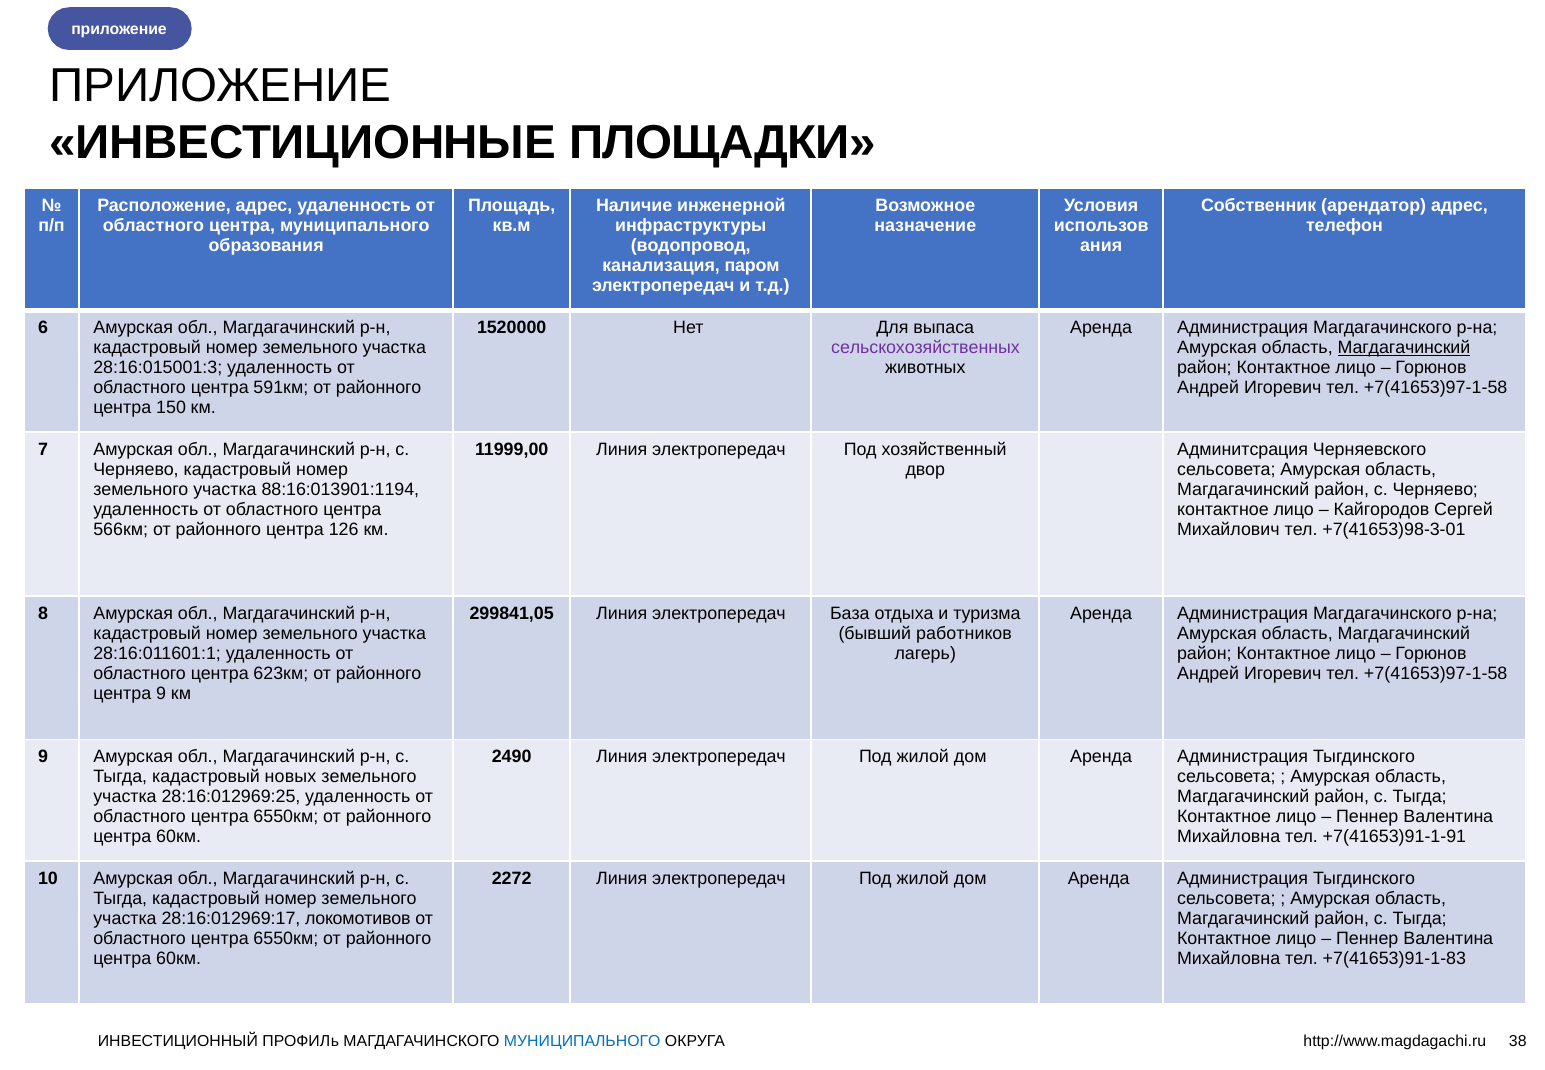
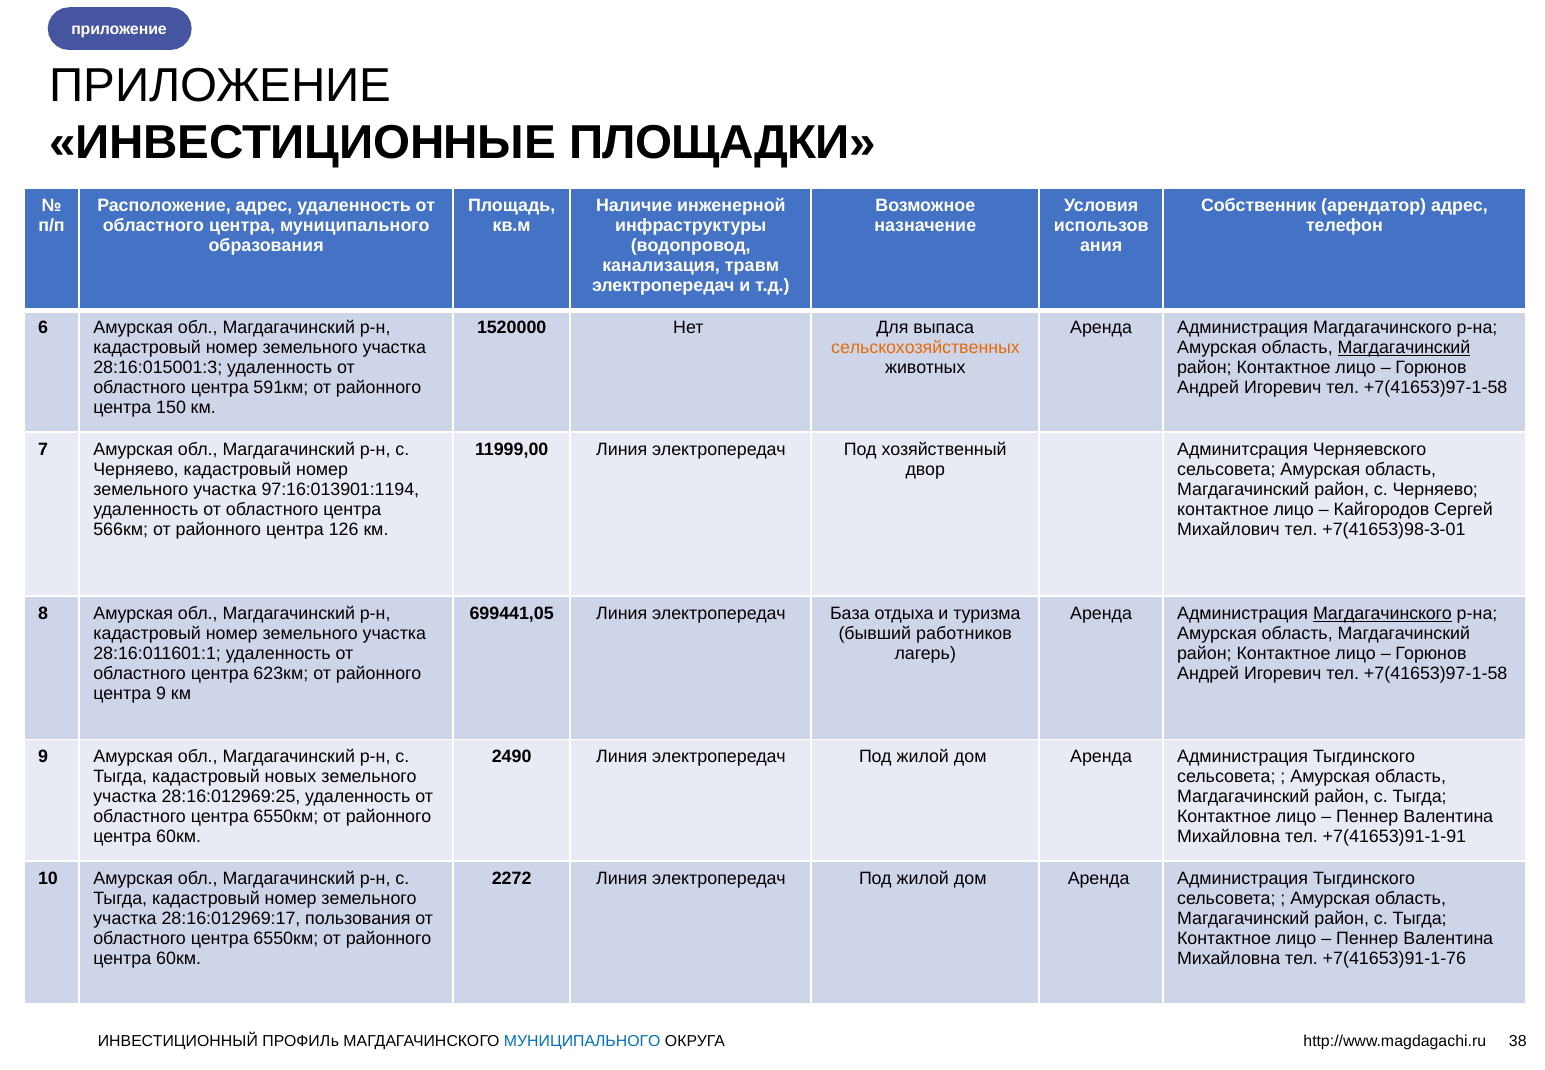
паром: паром -> травм
сельскохозяйственных colour: purple -> orange
88:16:013901:1194: 88:16:013901:1194 -> 97:16:013901:1194
299841,05: 299841,05 -> 699441,05
Магдагачинского at (1383, 614) underline: none -> present
локомотивов: локомотивов -> пользования
+7(41653)91-1-83: +7(41653)91-1-83 -> +7(41653)91-1-76
